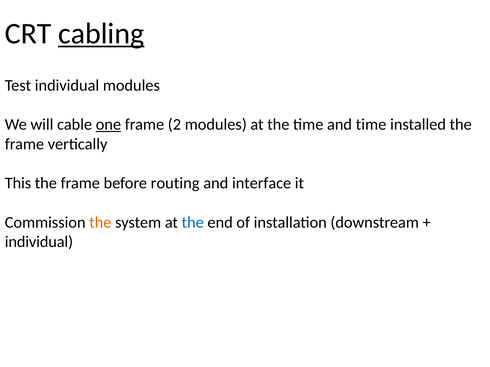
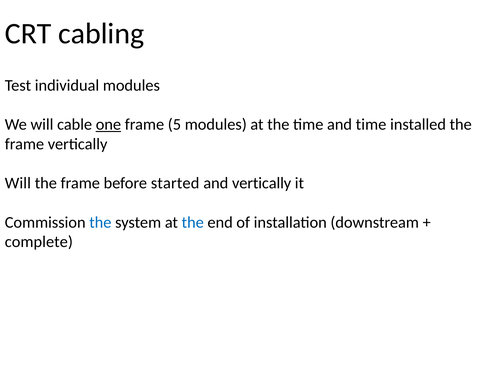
cabling underline: present -> none
2: 2 -> 5
This at (18, 183): This -> Will
routing: routing -> started
and interface: interface -> vertically
the at (100, 223) colour: orange -> blue
individual at (39, 242): individual -> complete
